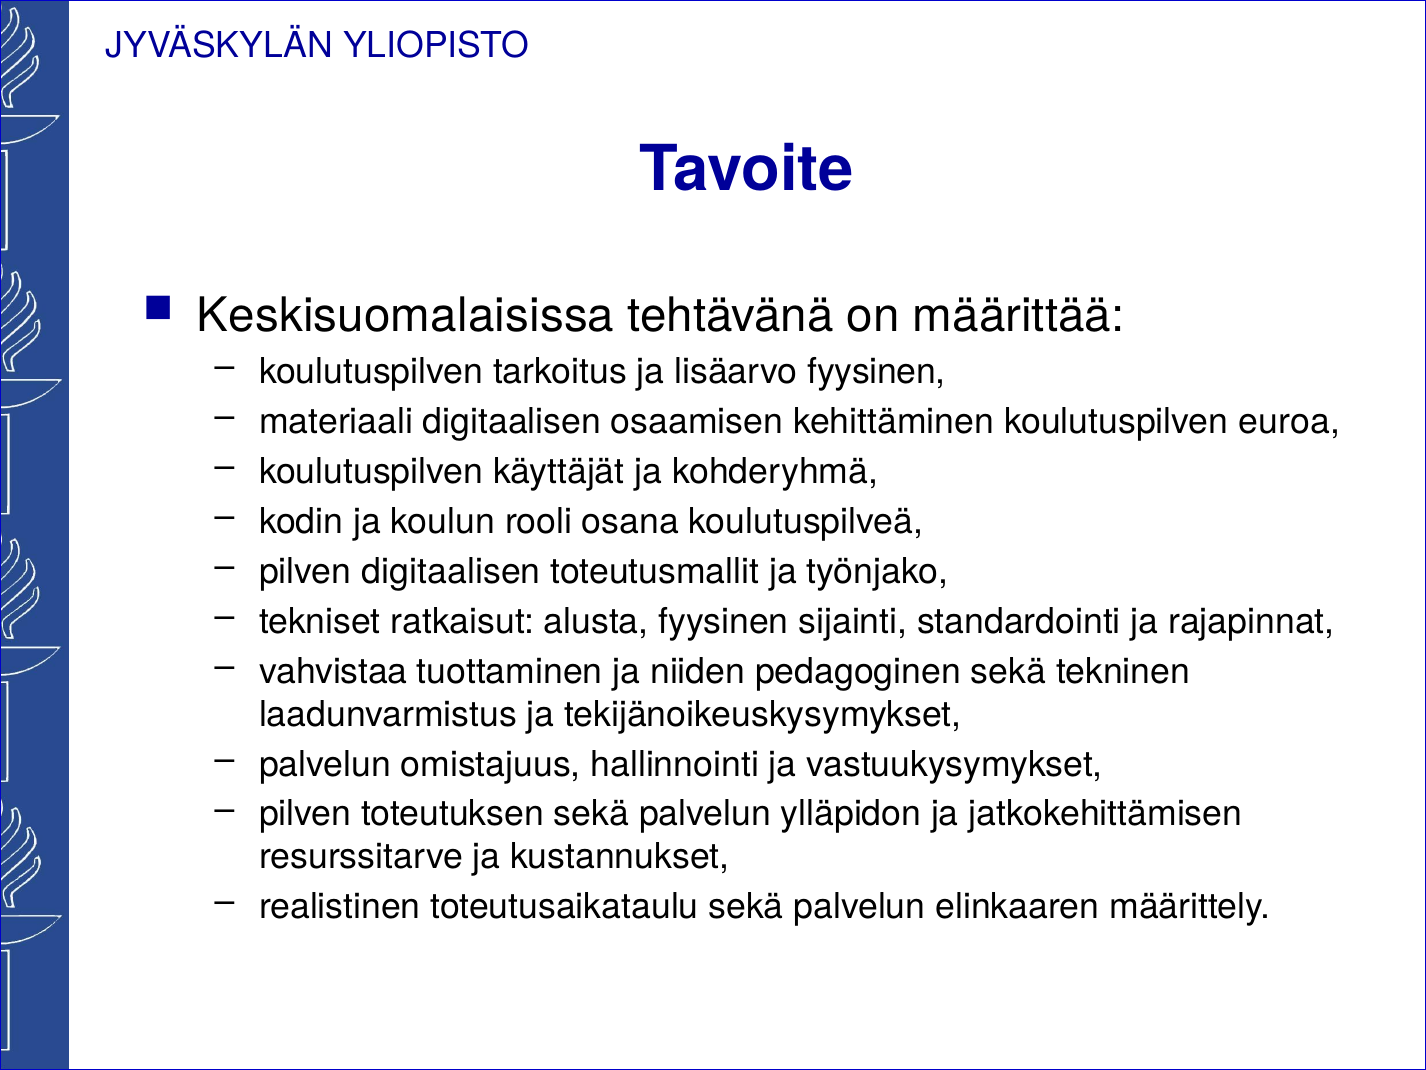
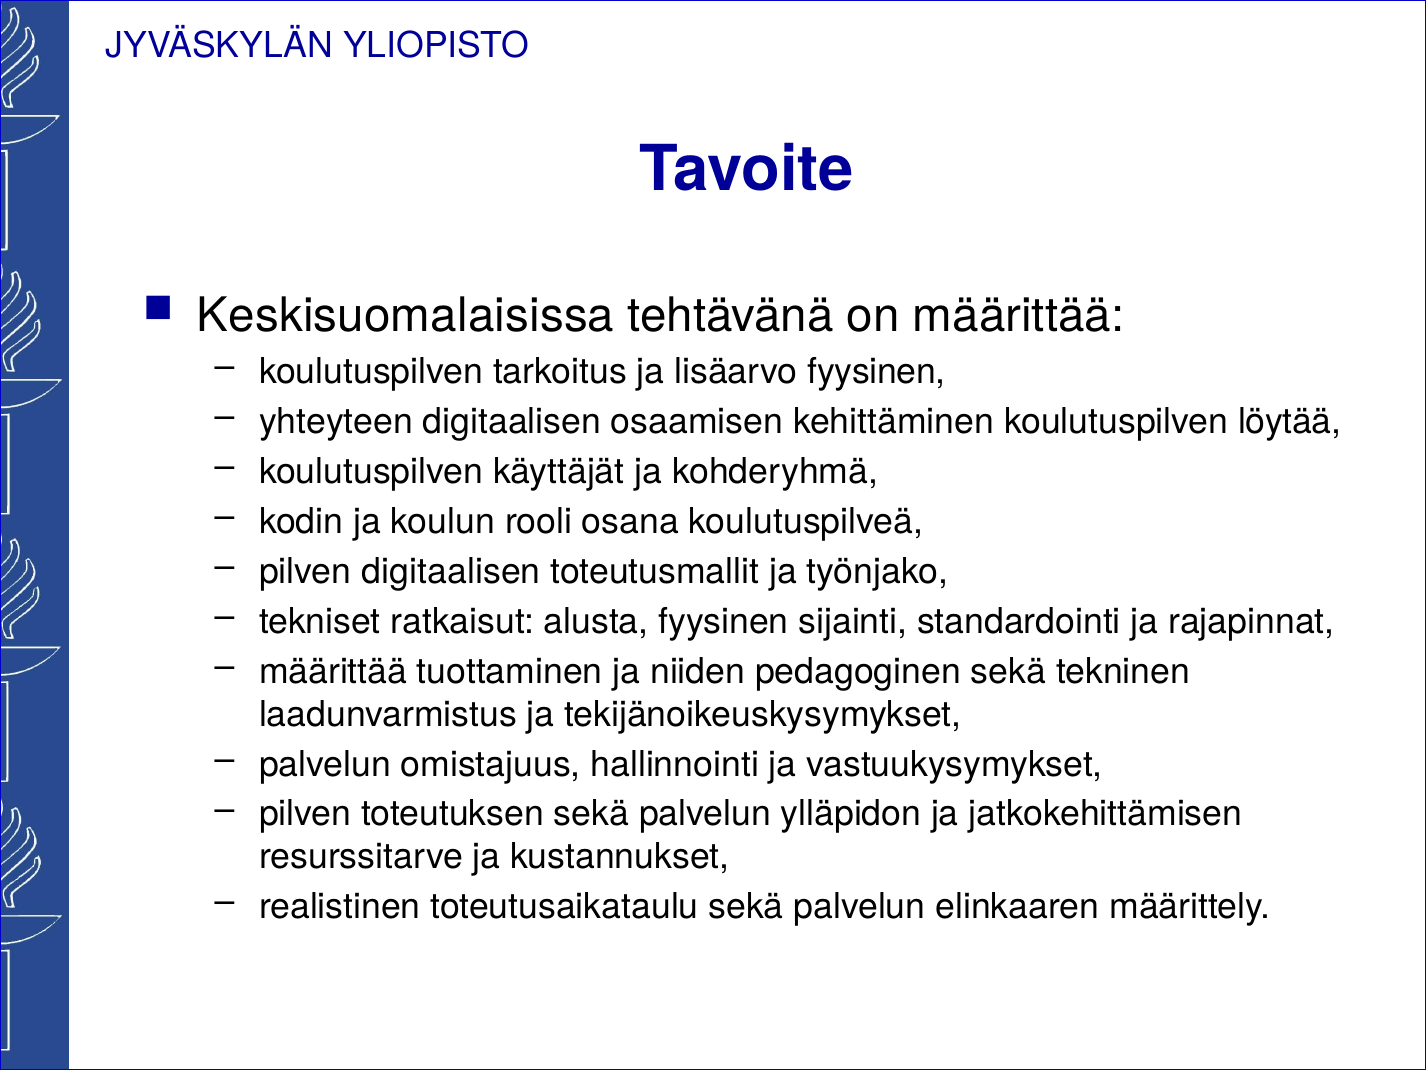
materiaali: materiaali -> yhteyteen
euroa: euroa -> löytää
vahvistaa at (333, 671): vahvistaa -> määrittää
